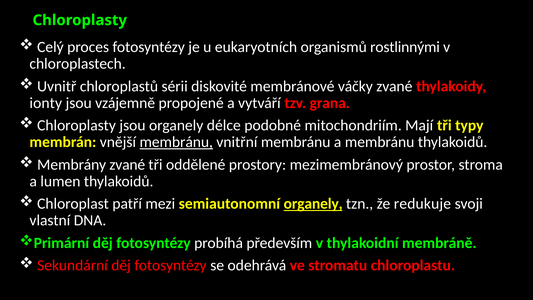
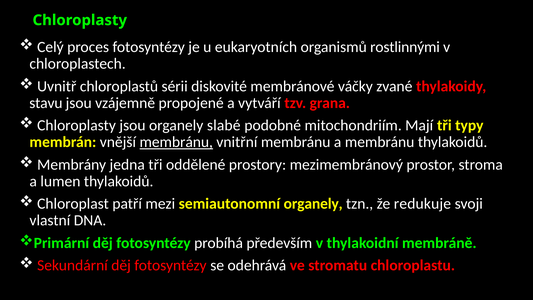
ionty: ionty -> stavu
délce: délce -> slabé
Membrány zvané: zvané -> jedna
organely at (313, 204) underline: present -> none
